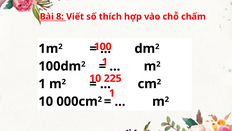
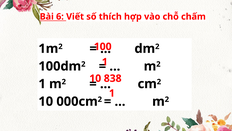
8: 8 -> 6
225: 225 -> 838
